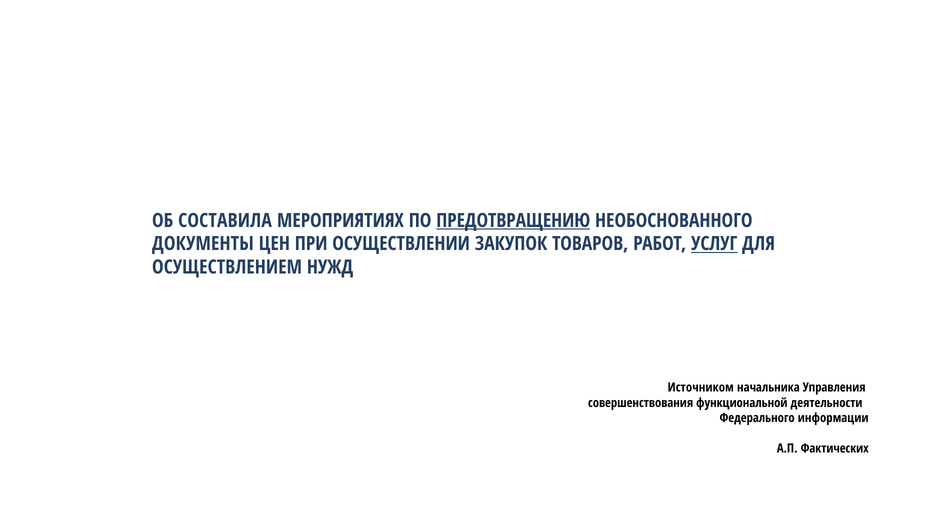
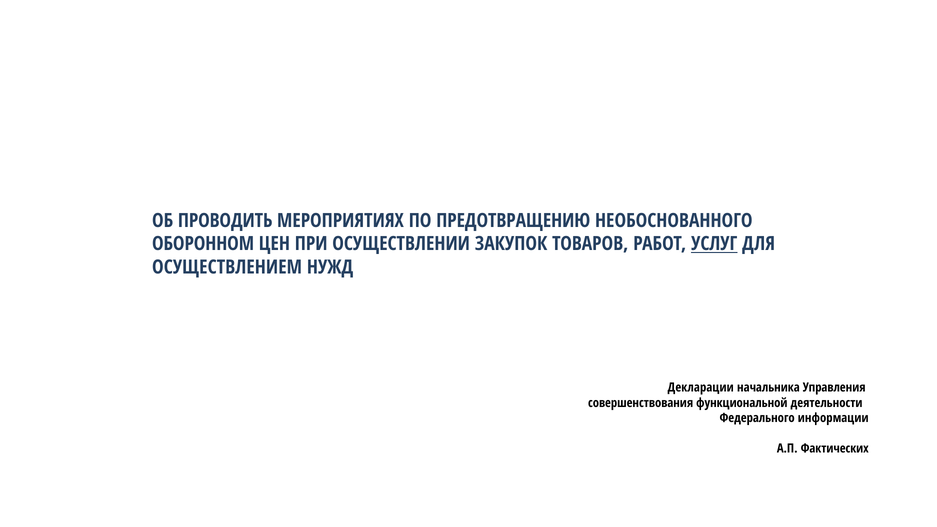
СОСТАВИЛА: СОСТАВИЛА -> ПРОВОДИТЬ
ПРЕДОТВРАЩЕНИЮ underline: present -> none
ДОКУМЕНТЫ: ДОКУМЕНТЫ -> ОБОРОННОМ
Источником: Источником -> Декларации
